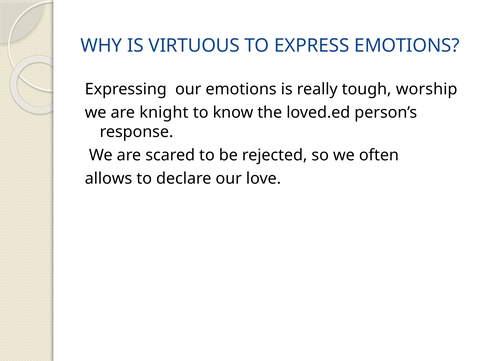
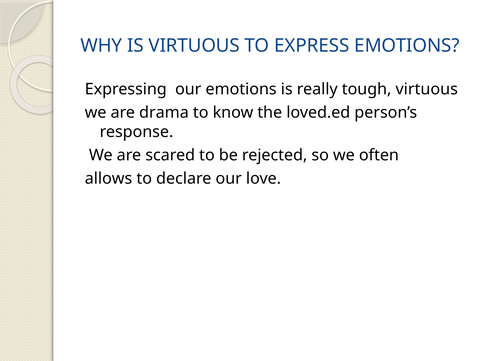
tough worship: worship -> virtuous
knight: knight -> drama
